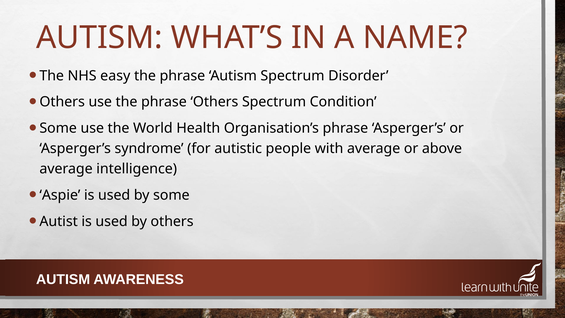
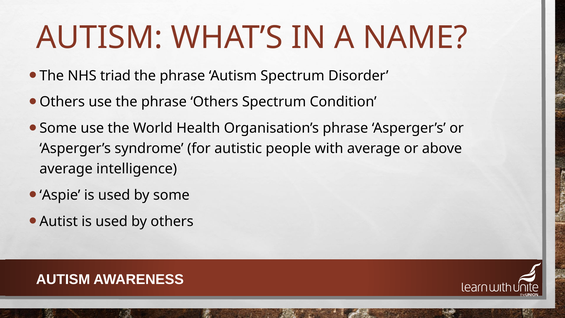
easy: easy -> triad
